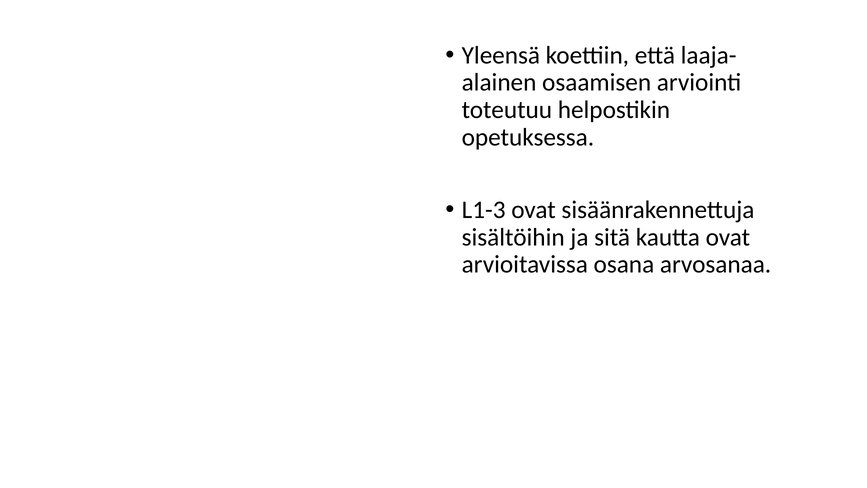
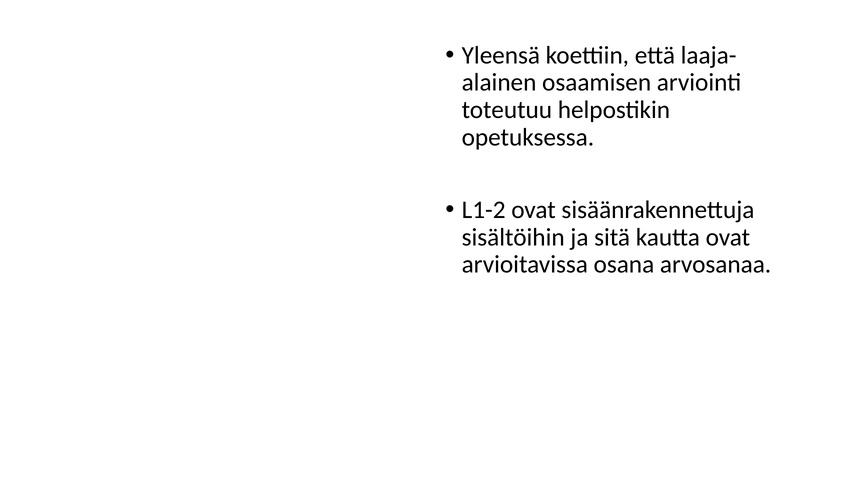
L1-3: L1-3 -> L1-2
